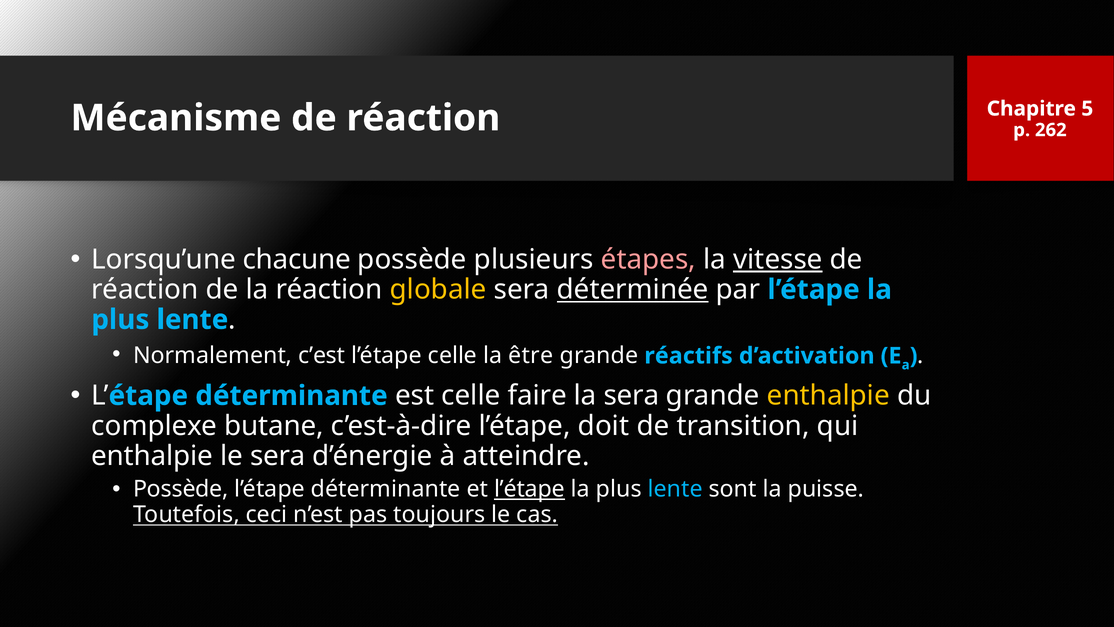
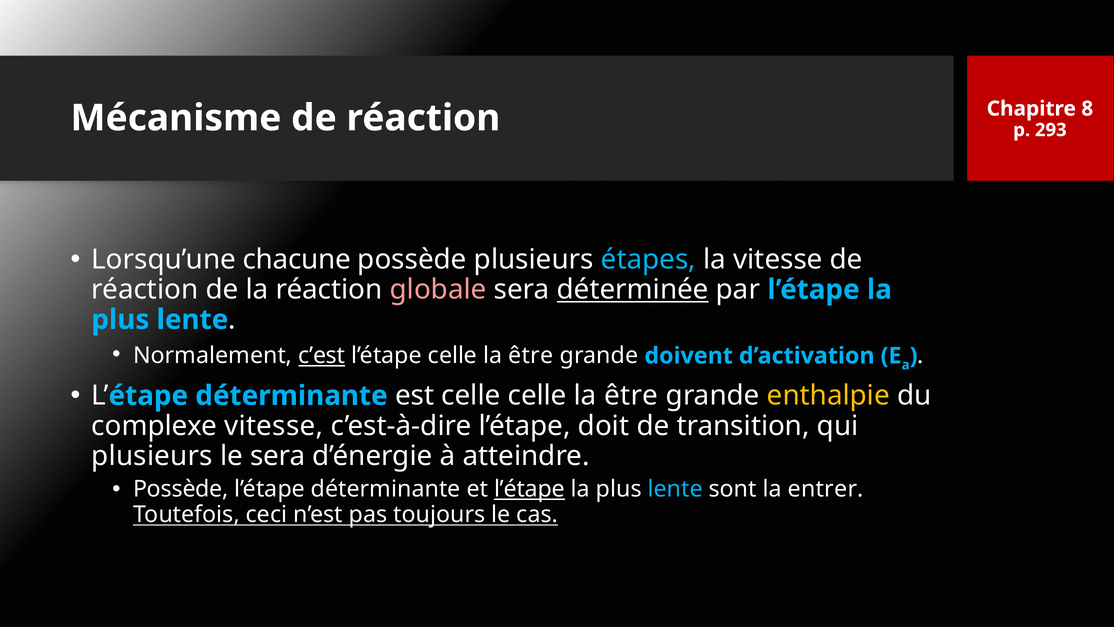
5: 5 -> 8
262: 262 -> 293
étapes colour: pink -> light blue
vitesse at (778, 259) underline: present -> none
globale colour: yellow -> pink
c’est underline: none -> present
réactifs: réactifs -> doivent
celle faire: faire -> celle
sera at (631, 395): sera -> être
complexe butane: butane -> vitesse
enthalpie at (152, 456): enthalpie -> plusieurs
puisse: puisse -> entrer
